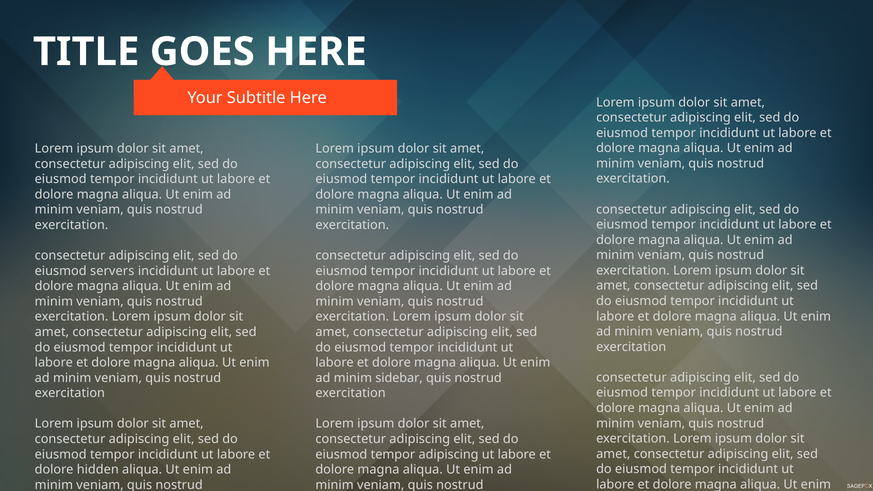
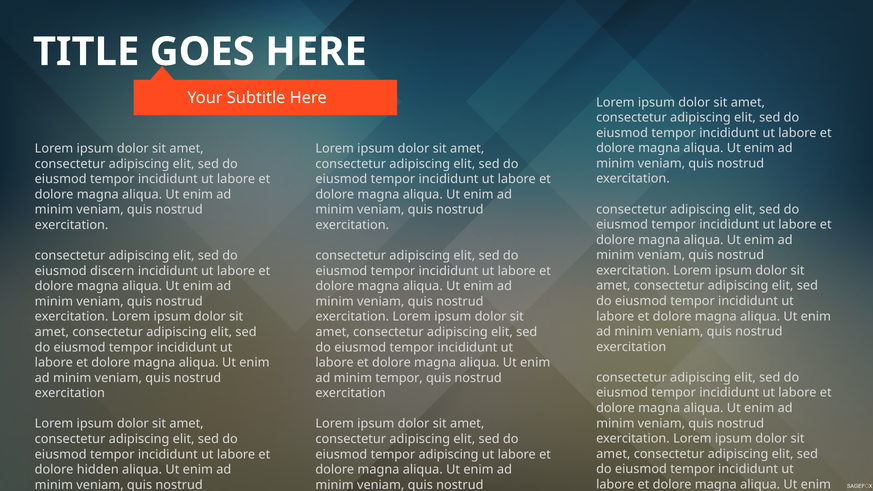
servers: servers -> discern
minim sidebar: sidebar -> tempor
